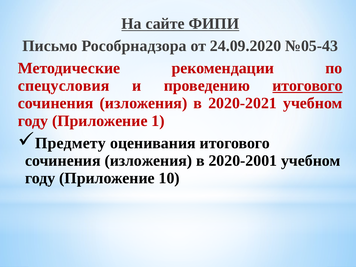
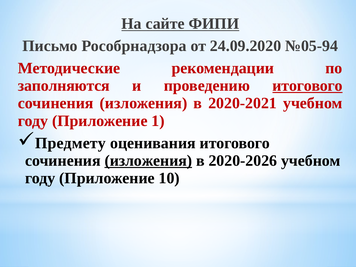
№05-43: №05-43 -> №05-94
спецусловия: спецусловия -> заполняются
изложения at (148, 161) underline: none -> present
2020-2001: 2020-2001 -> 2020-2026
